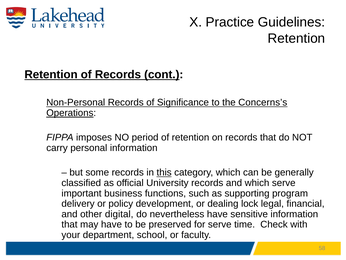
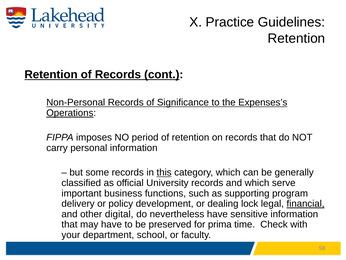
Concerns’s: Concerns’s -> Expenses’s
financial underline: none -> present
for serve: serve -> prima
